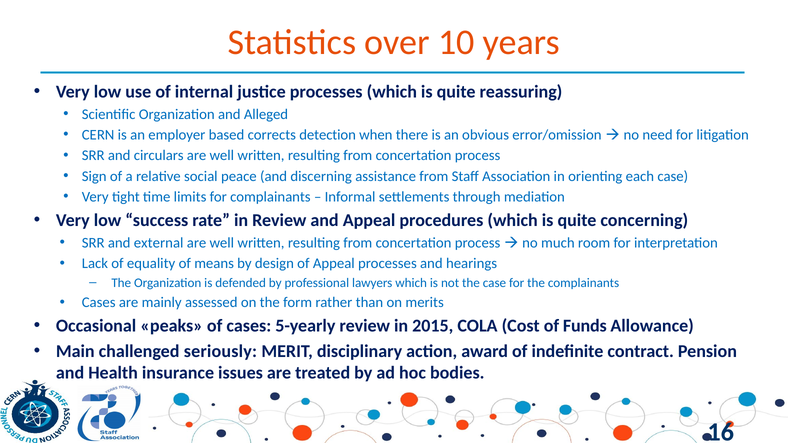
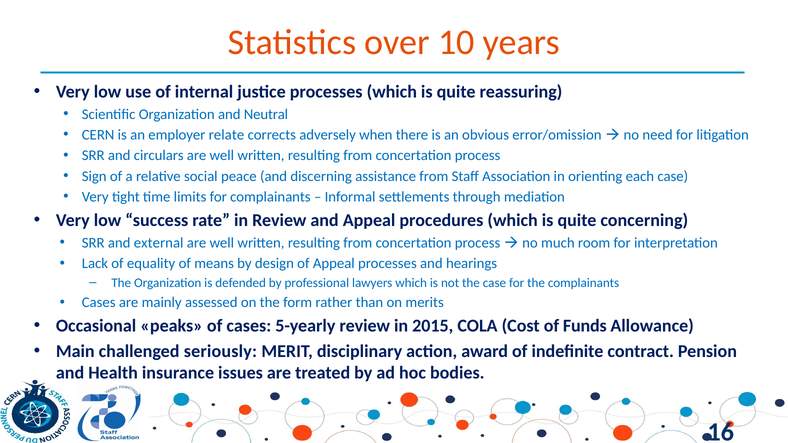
Alleged: Alleged -> Neutral
based: based -> relate
detection: detection -> adversely
